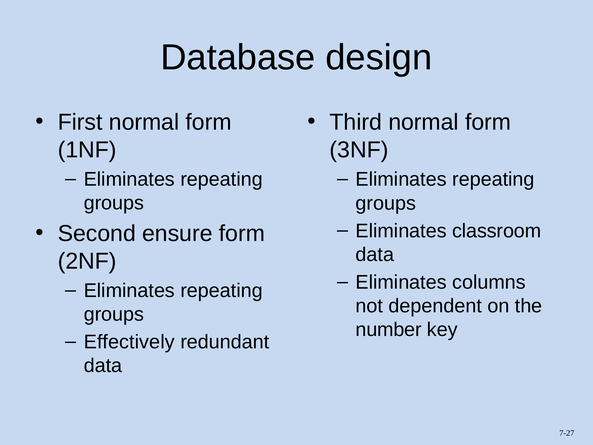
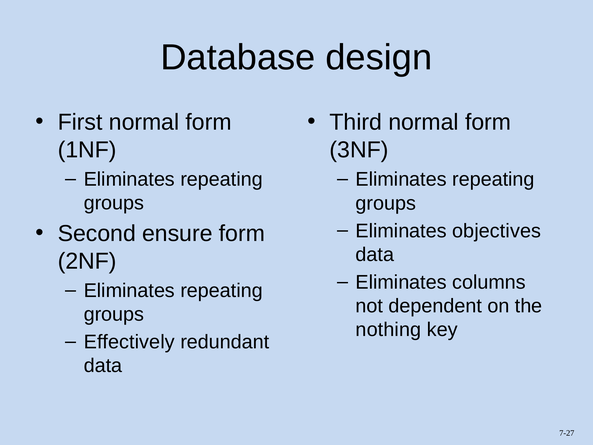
classroom: classroom -> objectives
number: number -> nothing
